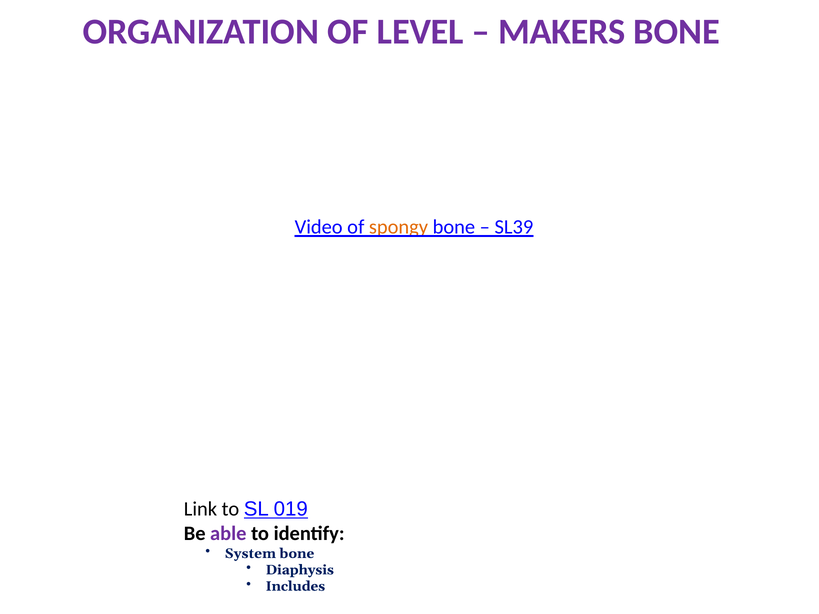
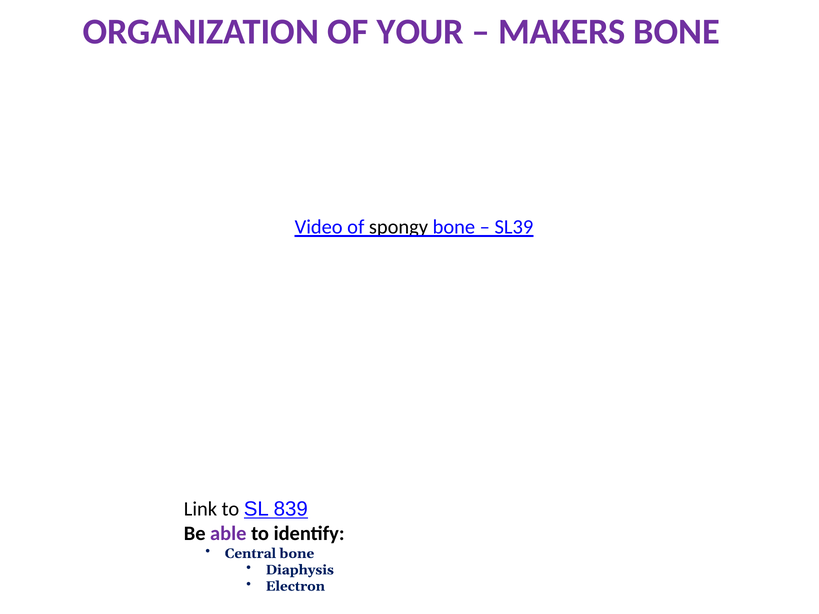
LEVEL: LEVEL -> YOUR
spongy colour: orange -> black
019: 019 -> 839
System: System -> Central
Includes: Includes -> Electron
